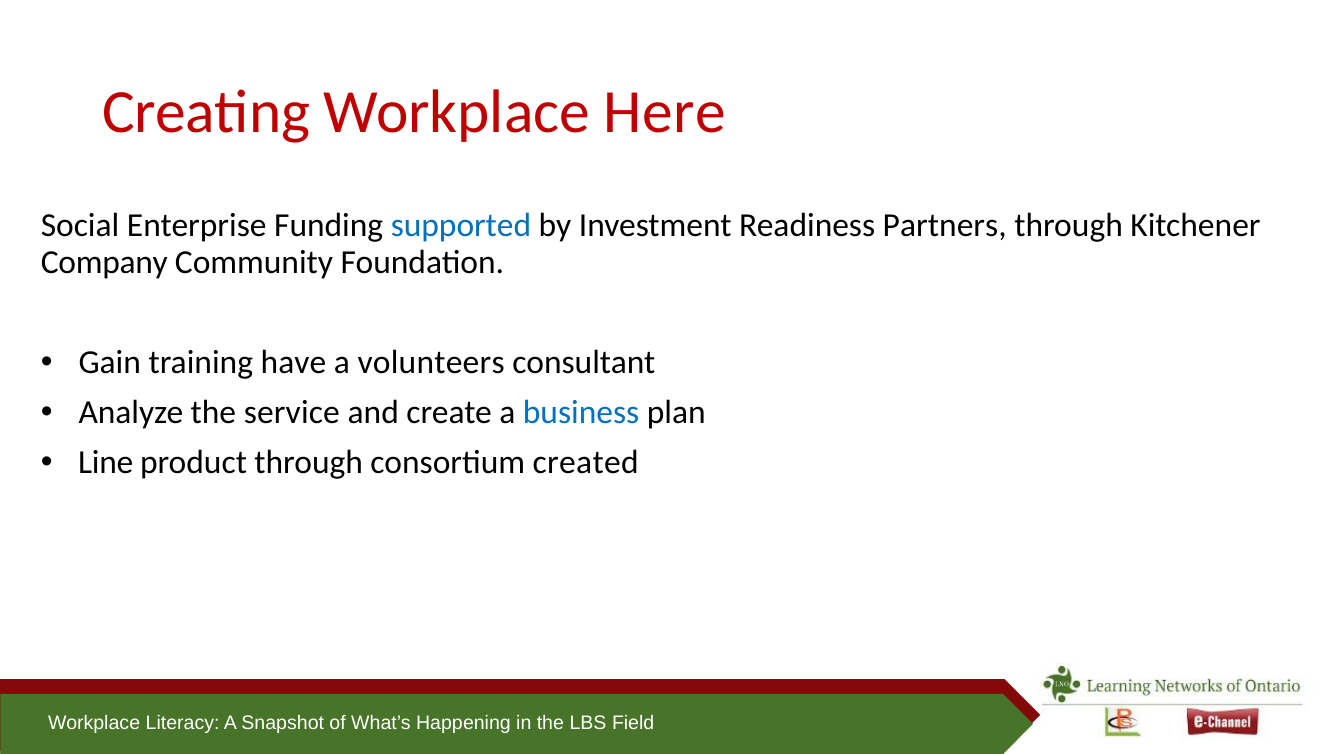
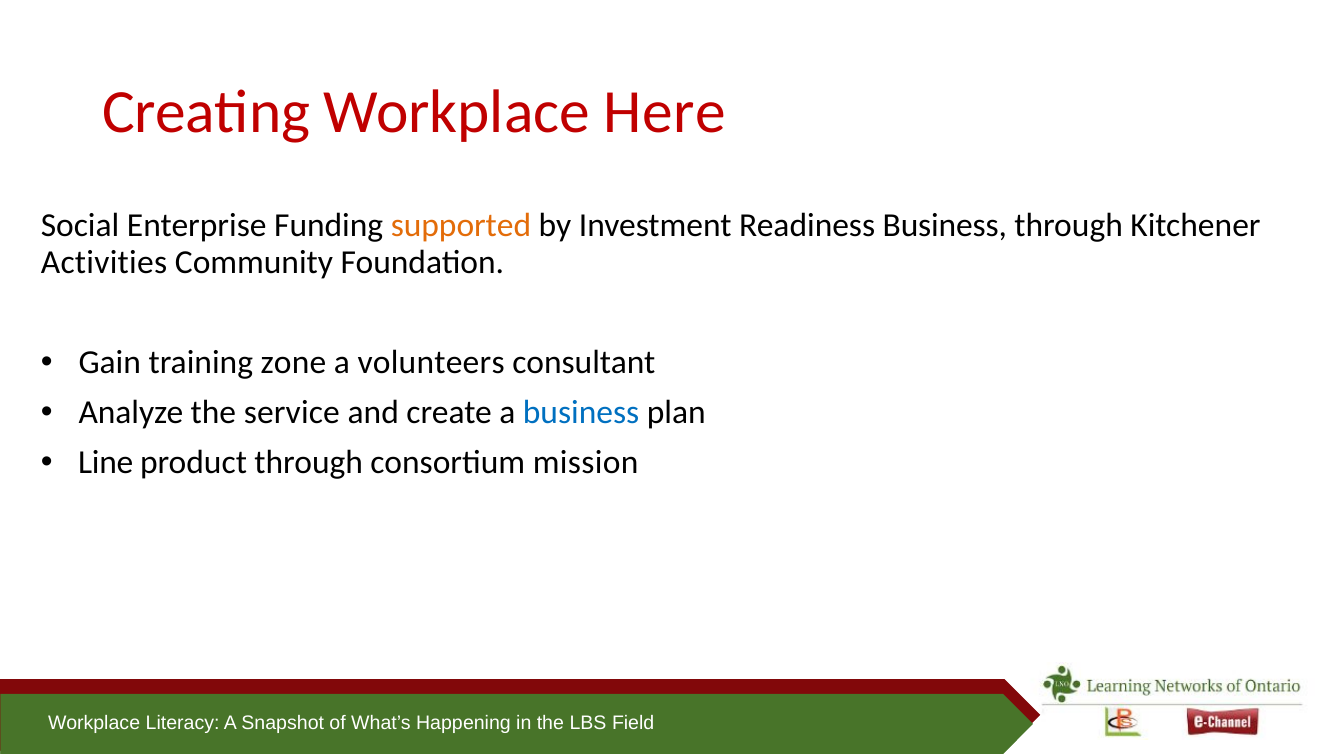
supported colour: blue -> orange
Readiness Partners: Partners -> Business
Company: Company -> Activities
have: have -> zone
created: created -> mission
